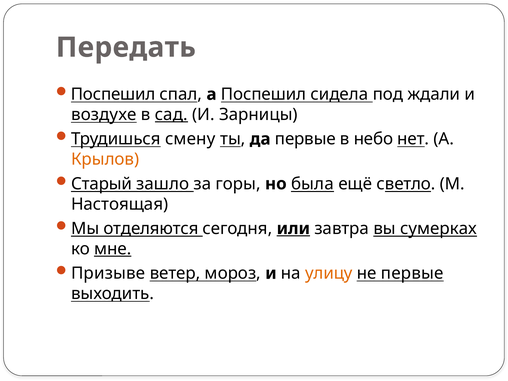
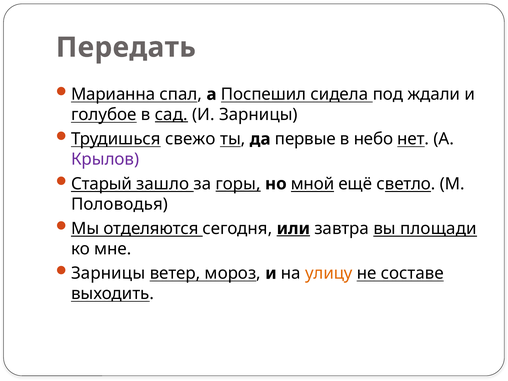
Поспешил at (113, 94): Поспешил -> Марианна
воздухе: воздухе -> голубое
смену: смену -> свежо
Крылов colour: orange -> purple
горы underline: none -> present
была: была -> мной
Настоящая: Настоящая -> Половодья
сумерках: сумерках -> площади
мне underline: present -> none
Призыве at (108, 273): Призыве -> Зарницы
не первые: первые -> составе
